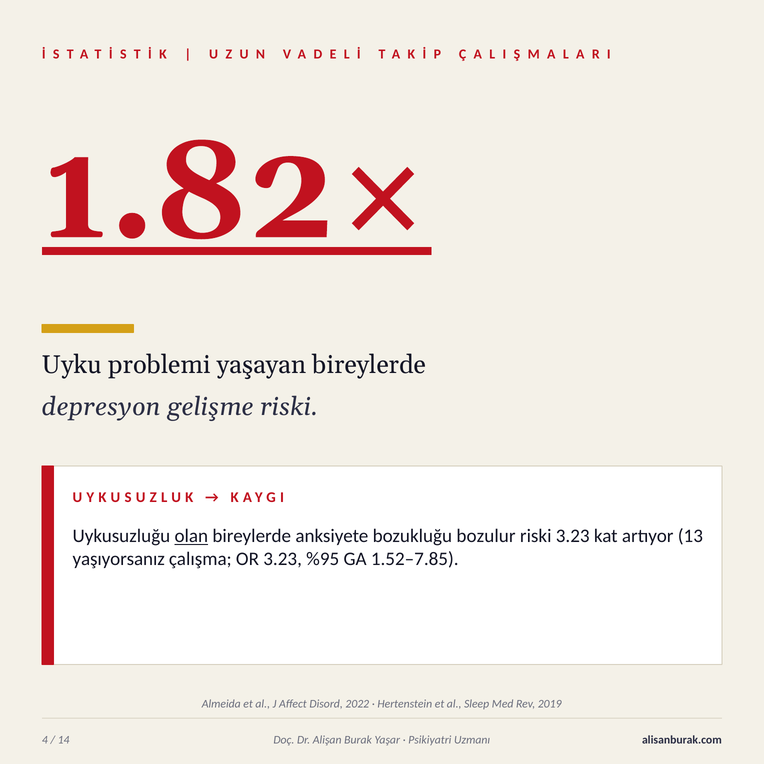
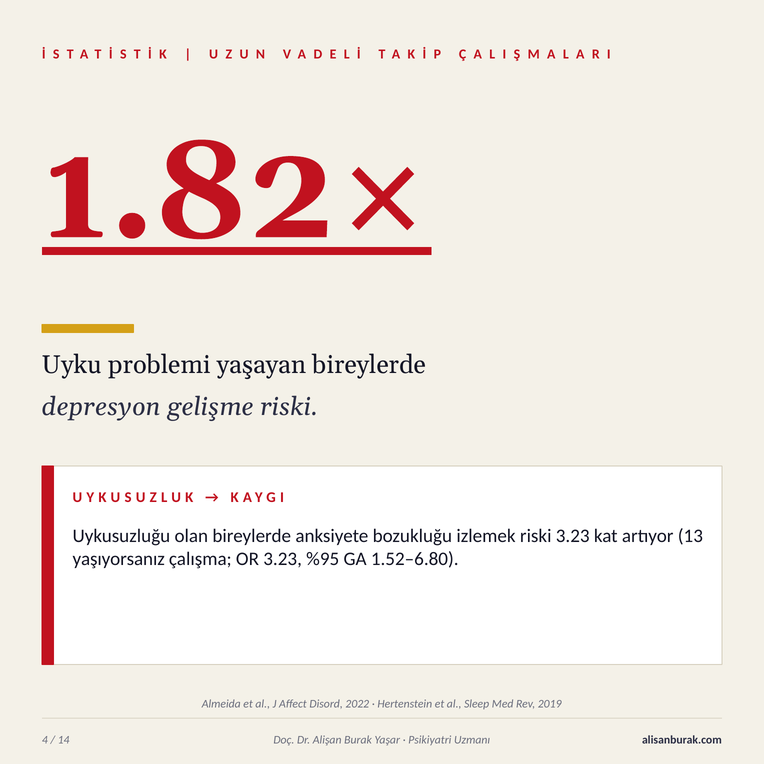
olan underline: present -> none
bozulur: bozulur -> izlemek
1.52–7.85: 1.52–7.85 -> 1.52–6.80
